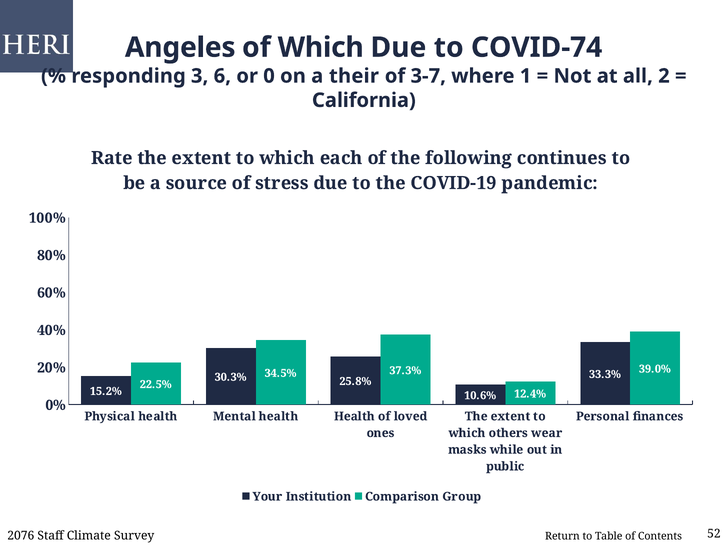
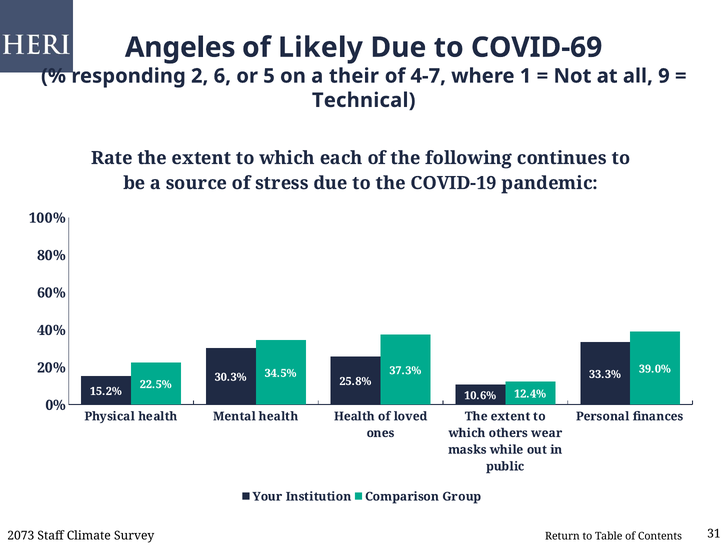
of Which: Which -> Likely
COVID-74: COVID-74 -> COVID-69
3: 3 -> 2
0: 0 -> 5
3-7: 3-7 -> 4-7
2: 2 -> 9
California: California -> Technical
2076: 2076 -> 2073
52: 52 -> 31
